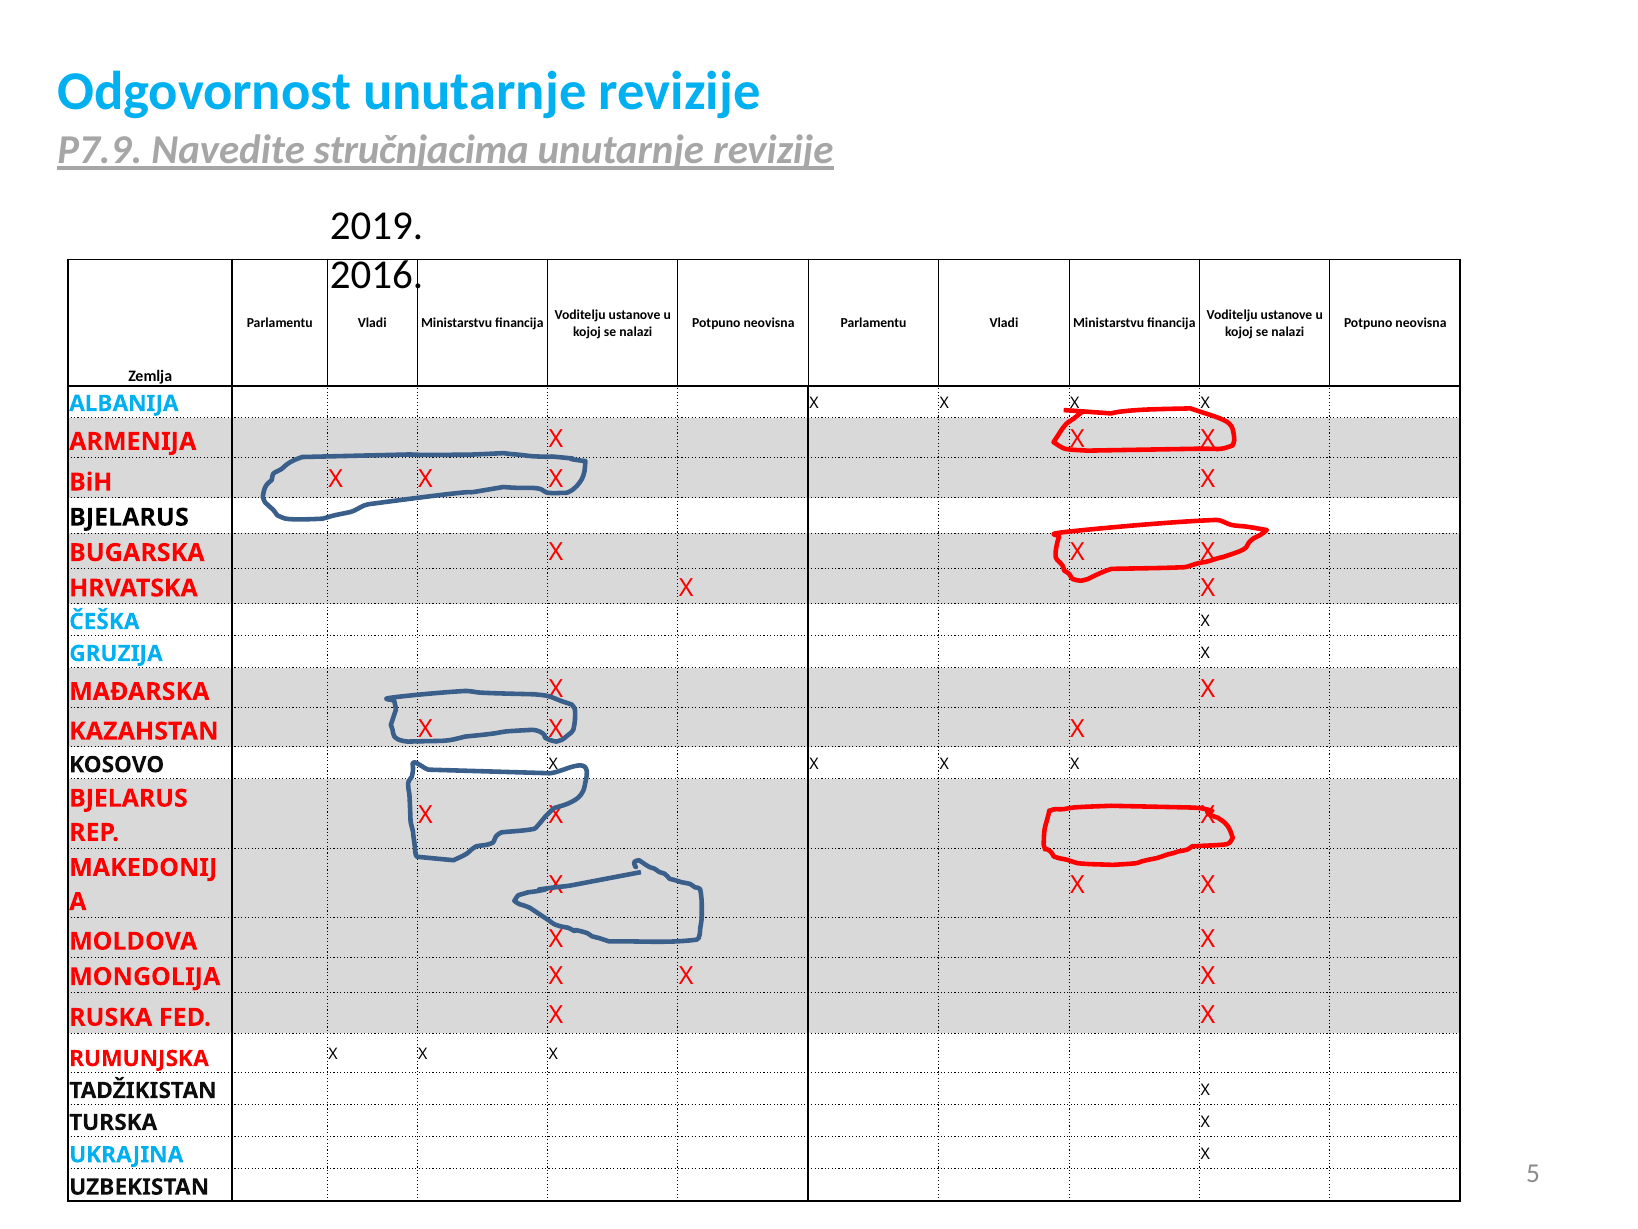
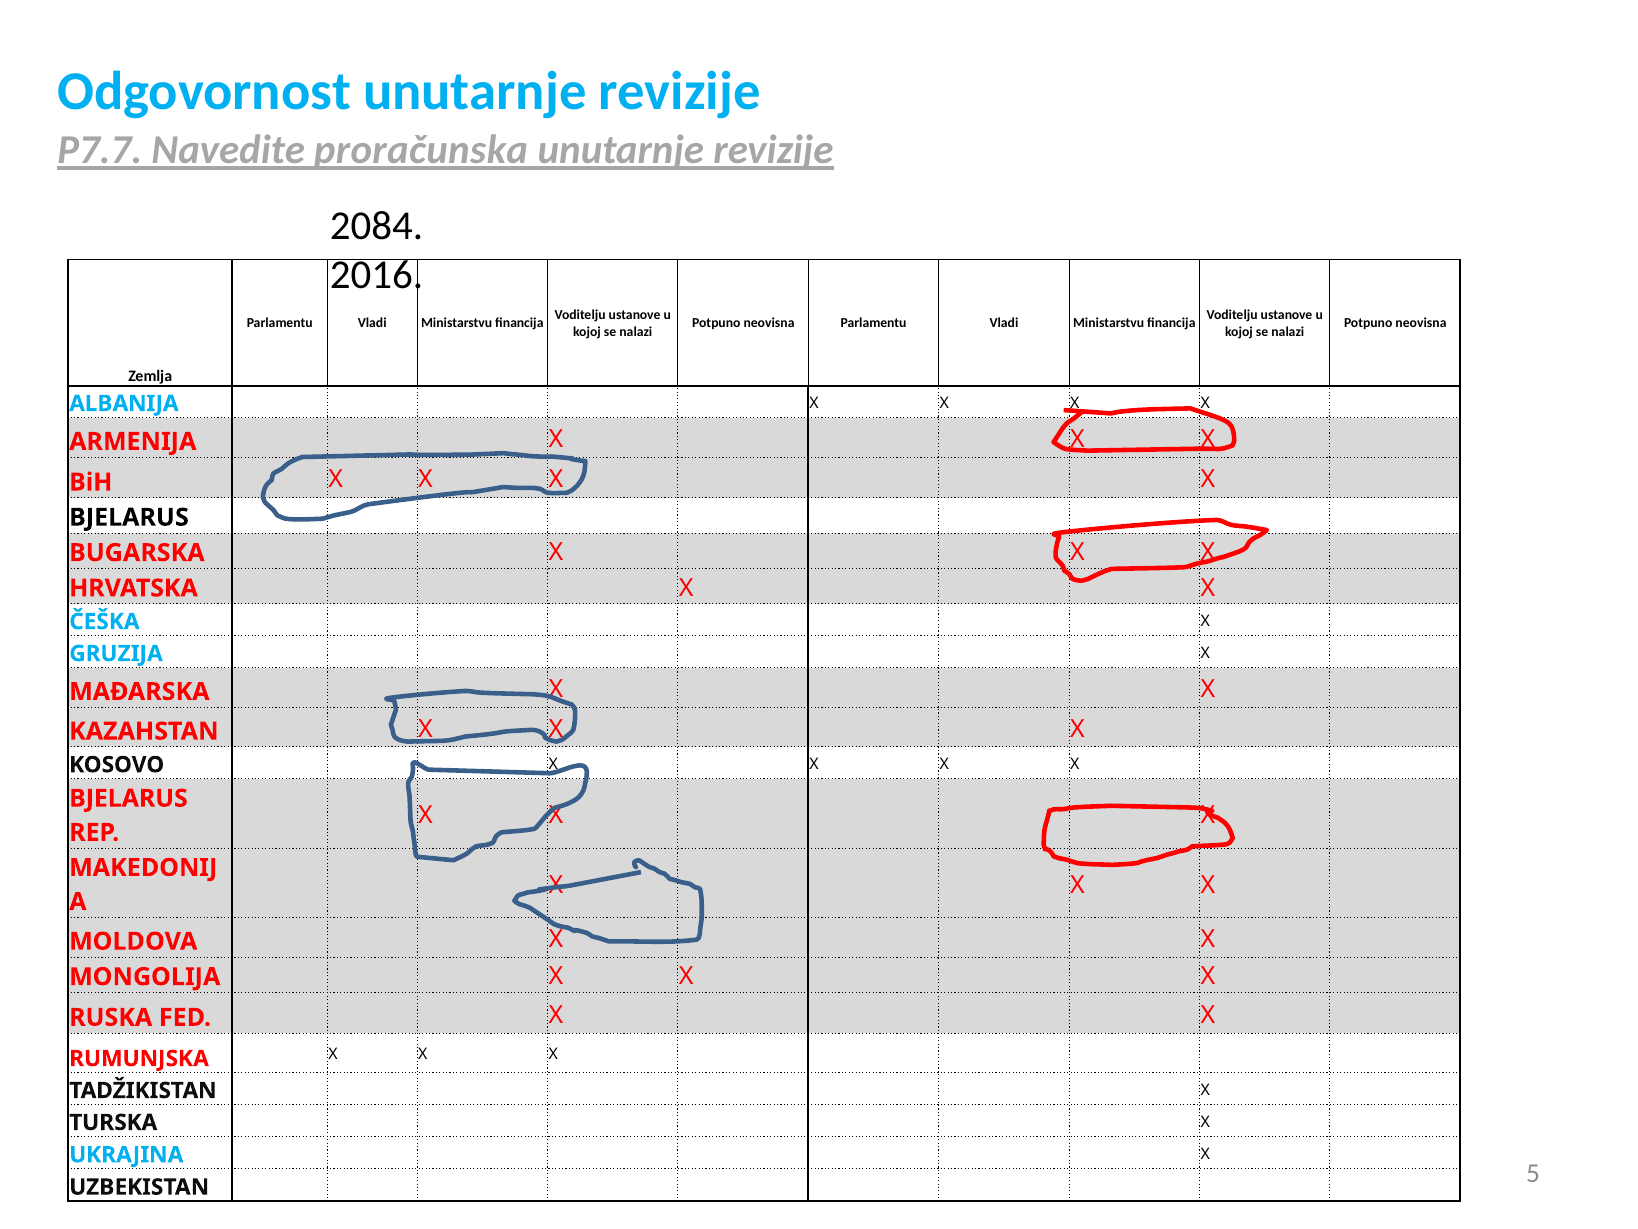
P7.9: P7.9 -> P7.7
stručnjacima: stručnjacima -> proračunska
2019: 2019 -> 2084
